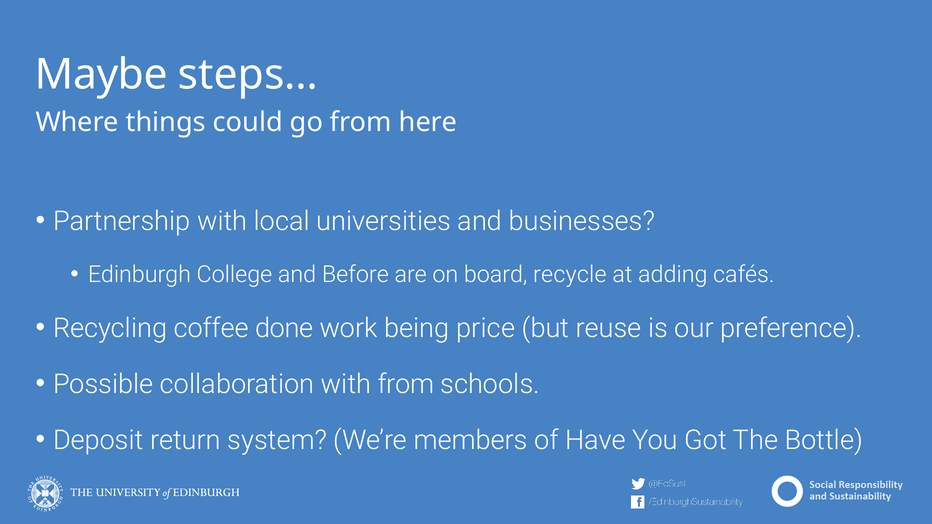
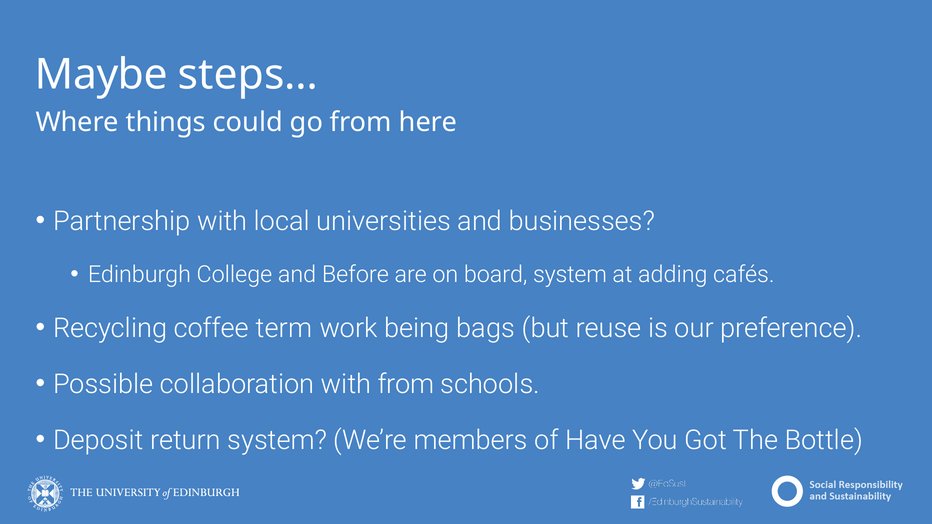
board recycle: recycle -> system
done: done -> term
price: price -> bags
